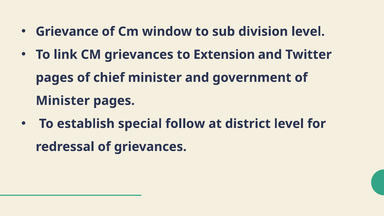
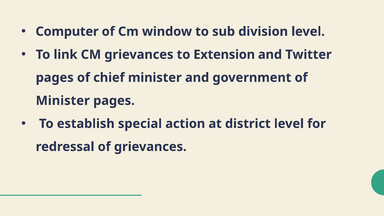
Grievance: Grievance -> Computer
follow: follow -> action
